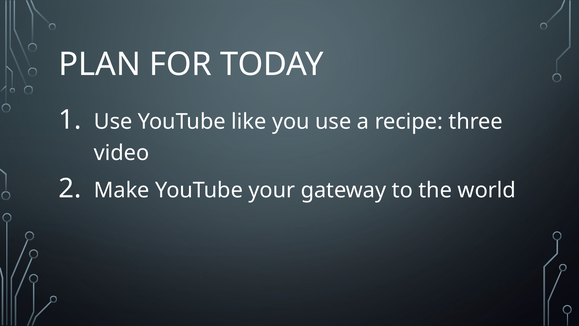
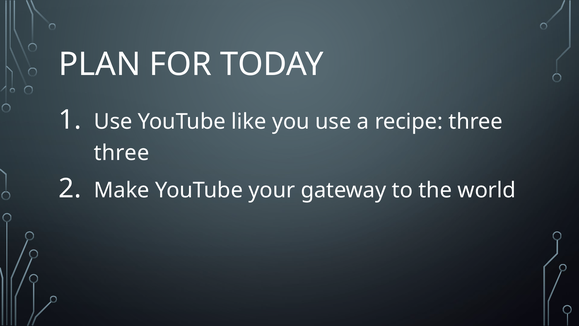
video at (122, 153): video -> three
